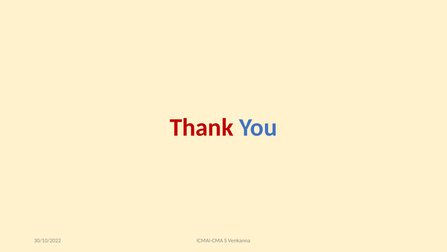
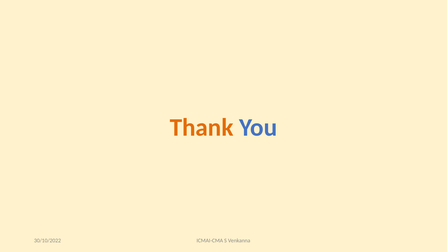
Thank colour: red -> orange
